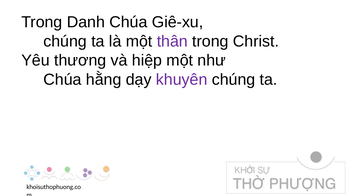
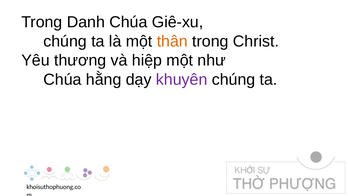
thân colour: purple -> orange
